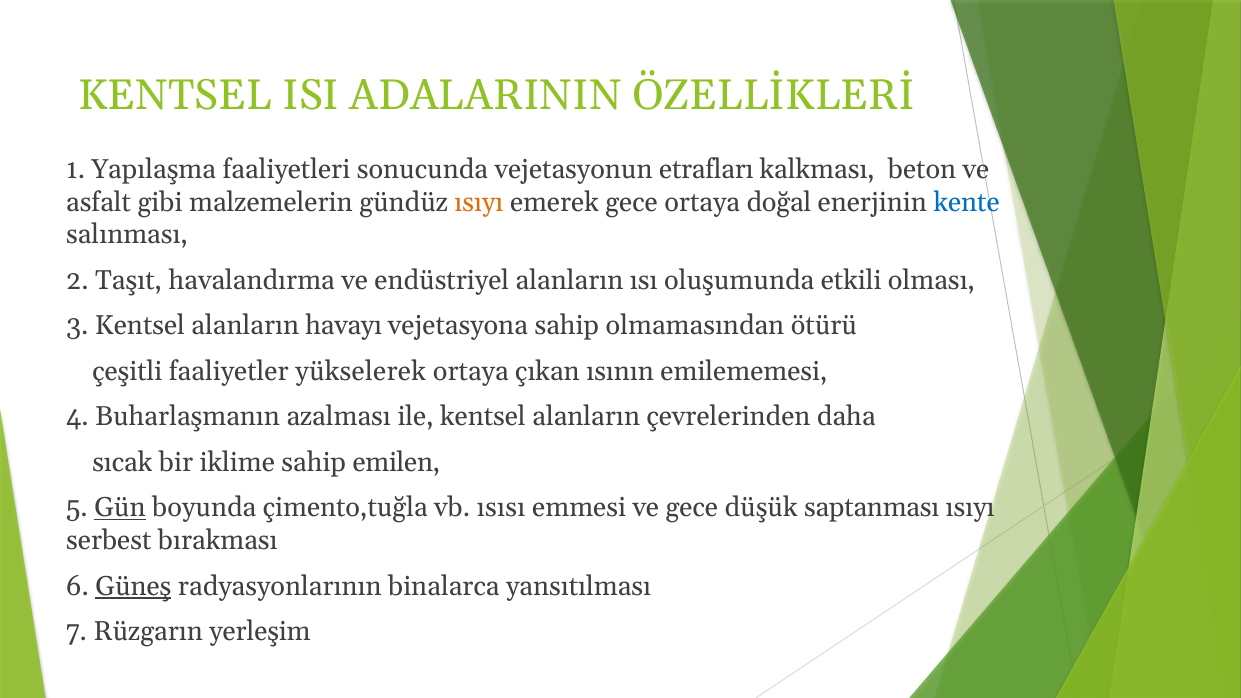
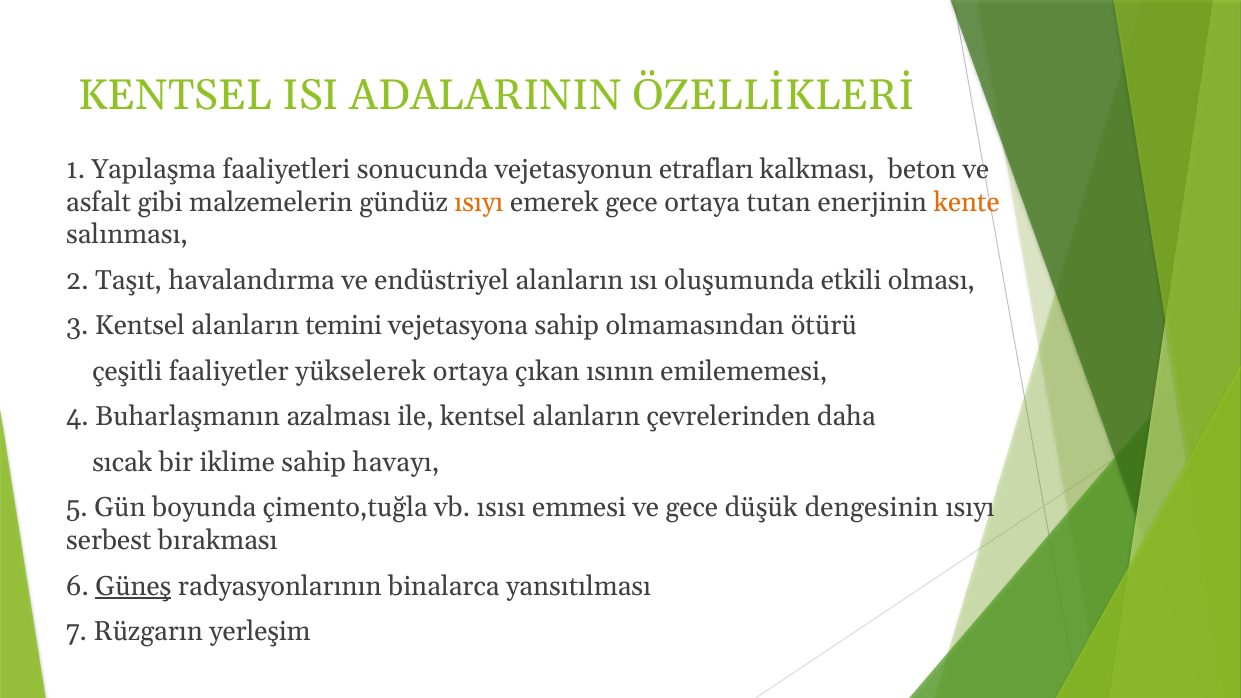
doğal: doğal -> tutan
kente colour: blue -> orange
havayı: havayı -> temini
emilen: emilen -> havayı
Gün underline: present -> none
saptanması: saptanması -> dengesinin
